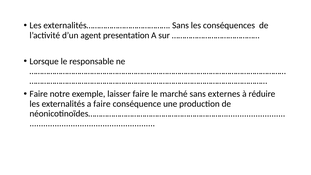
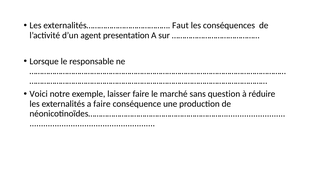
externalités………………………………… Sans: Sans -> Faut
Faire at (39, 94): Faire -> Voici
externes: externes -> question
